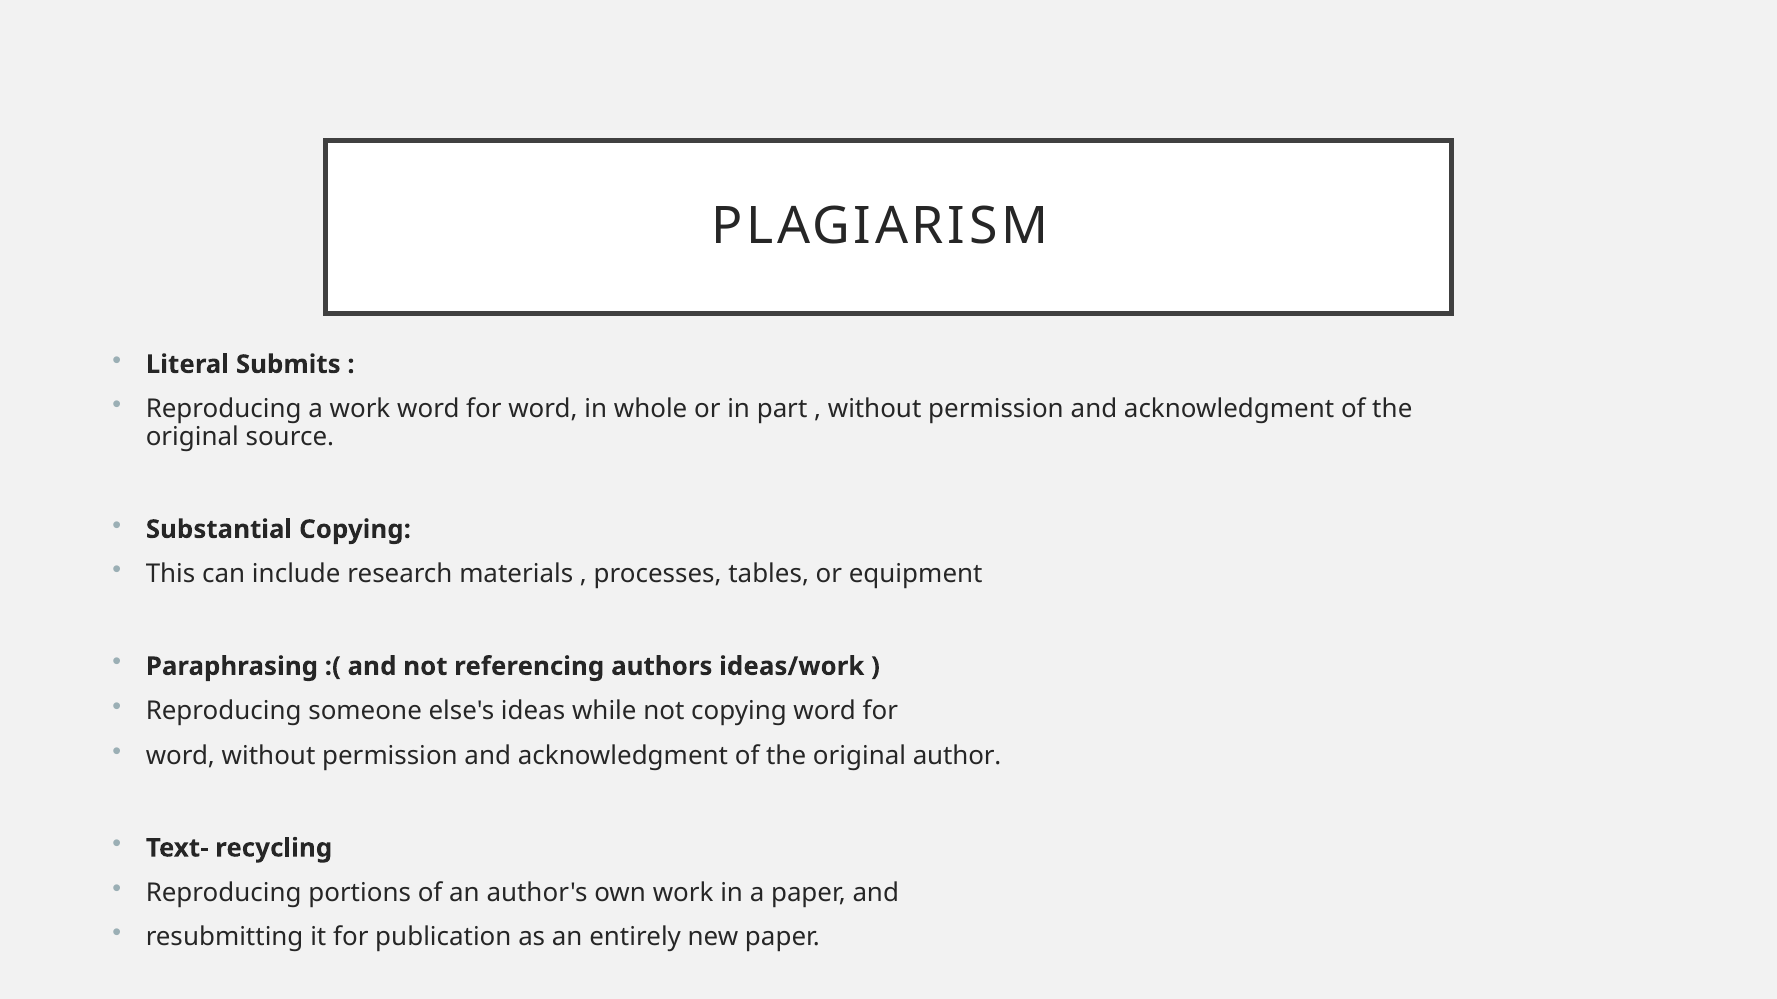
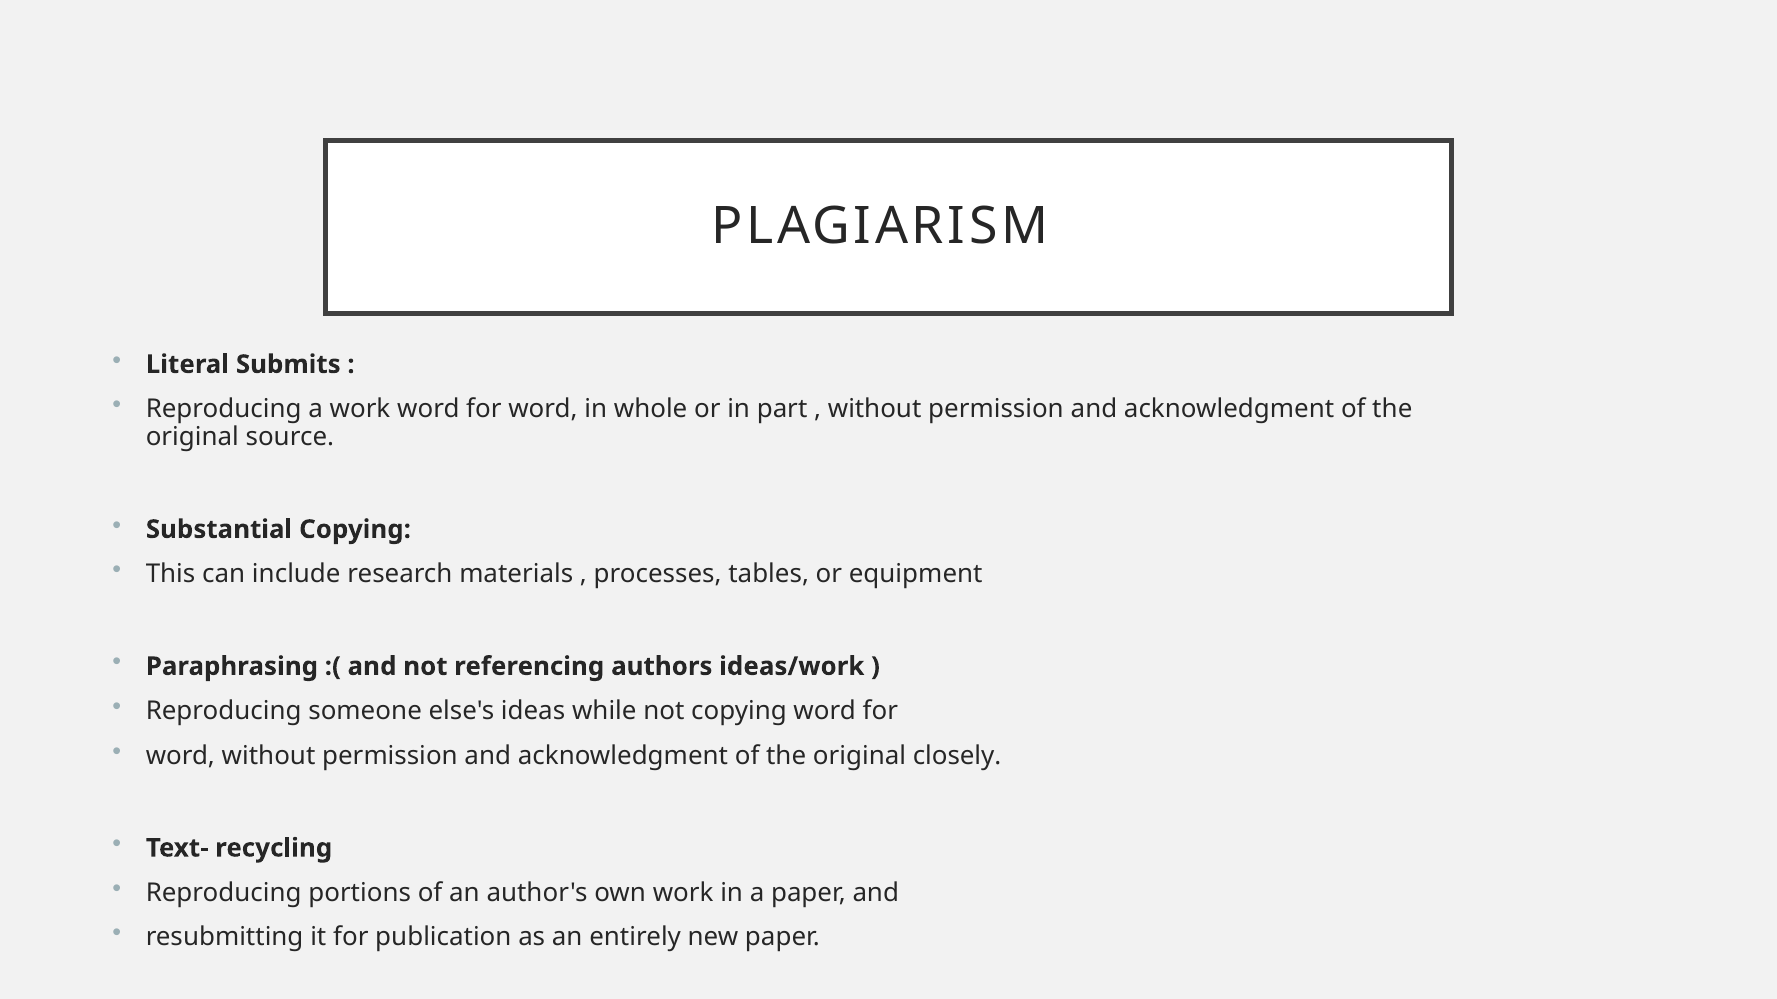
author: author -> closely
